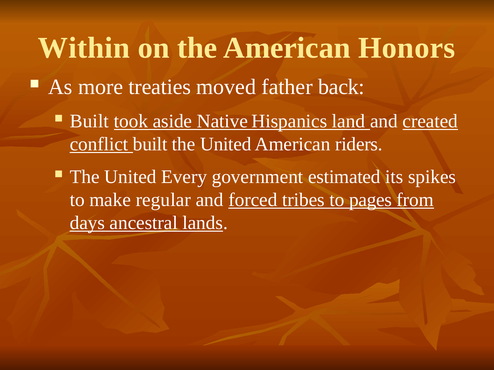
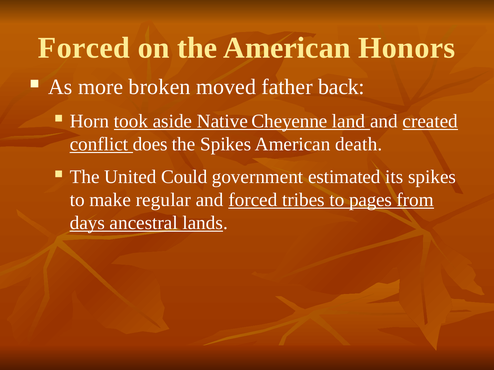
Within at (84, 48): Within -> Forced
treaties: treaties -> broken
Built at (89, 121): Built -> Horn
Hispanics: Hispanics -> Cheyenne
conflict built: built -> does
United at (226, 144): United -> Spikes
riders: riders -> death
Every: Every -> Could
